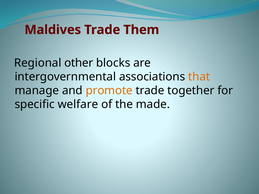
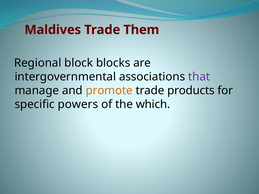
other: other -> block
that colour: orange -> purple
together: together -> products
welfare: welfare -> powers
made: made -> which
